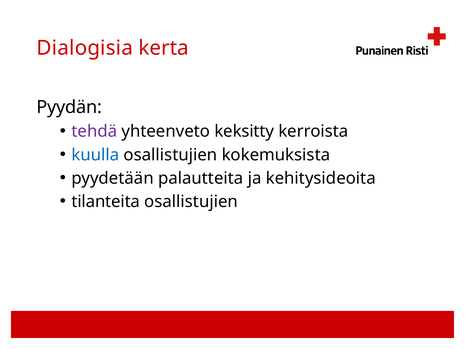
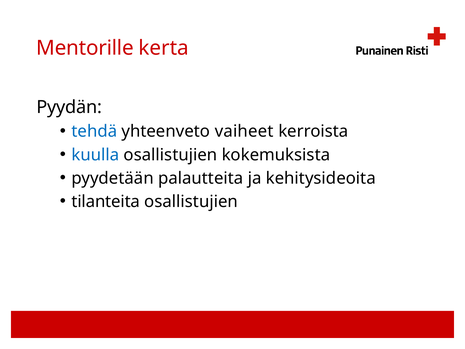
Dialogisia: Dialogisia -> Mentorille
tehdä colour: purple -> blue
keksitty: keksitty -> vaiheet
